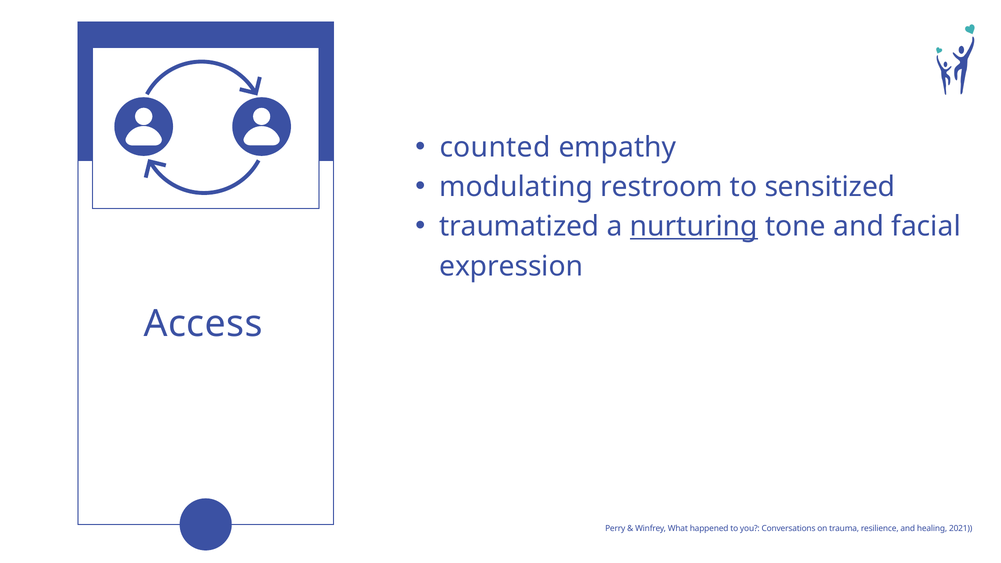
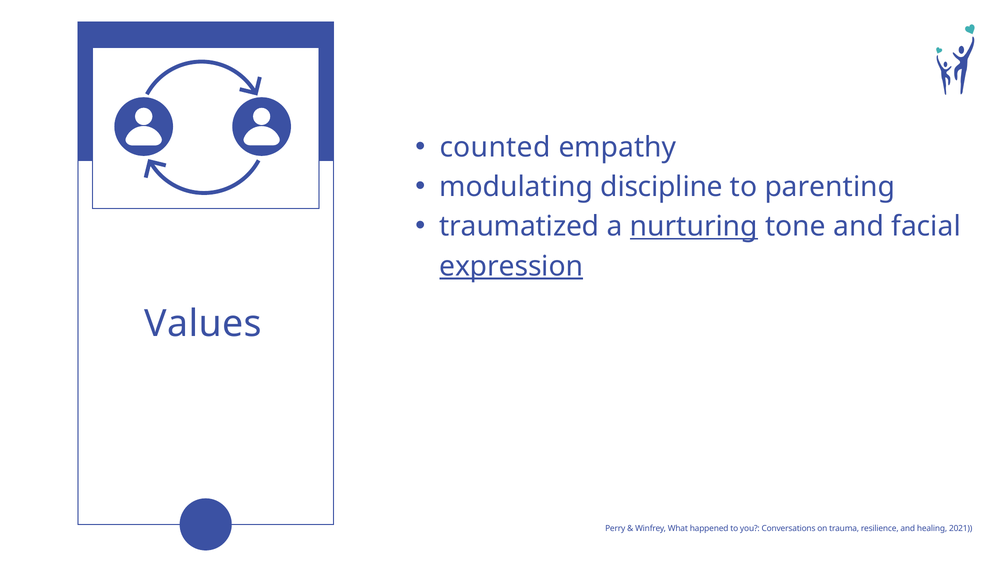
restroom: restroom -> discipline
sensitized: sensitized -> parenting
expression underline: none -> present
Access: Access -> Values
